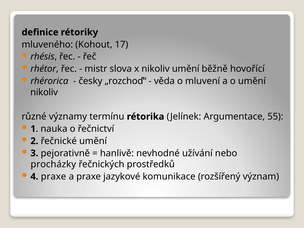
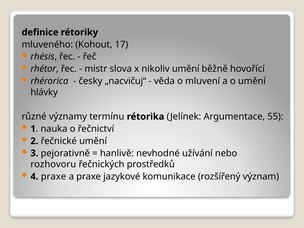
„rozchoď“: „rozchoď“ -> „nacvičuj“
nikoliv at (44, 92): nikoliv -> hlávky
procházky: procházky -> rozhovoru
